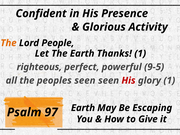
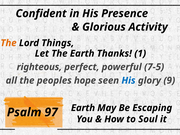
People: People -> Things
9-5: 9-5 -> 7-5
peoples seen: seen -> hope
His at (128, 80) colour: red -> blue
glory 1: 1 -> 9
Give: Give -> Soul
